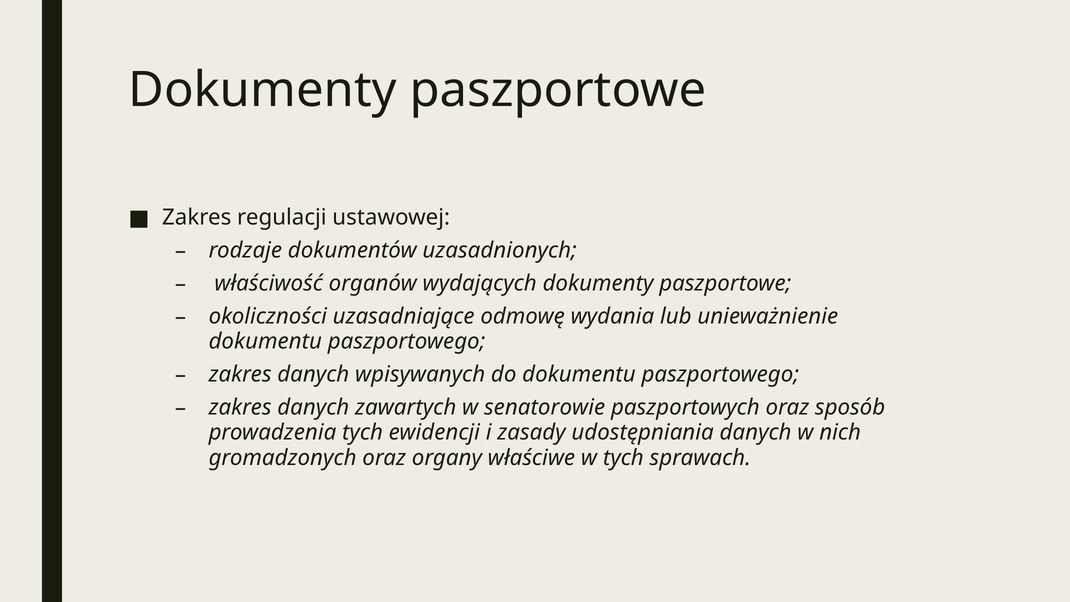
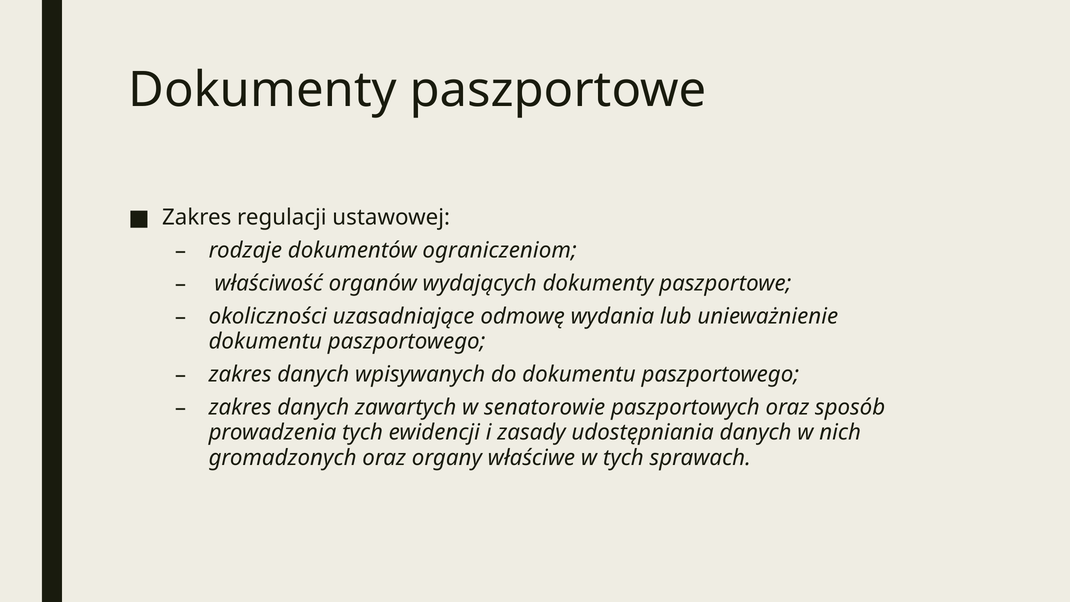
uzasadnionych: uzasadnionych -> ograniczeniom
